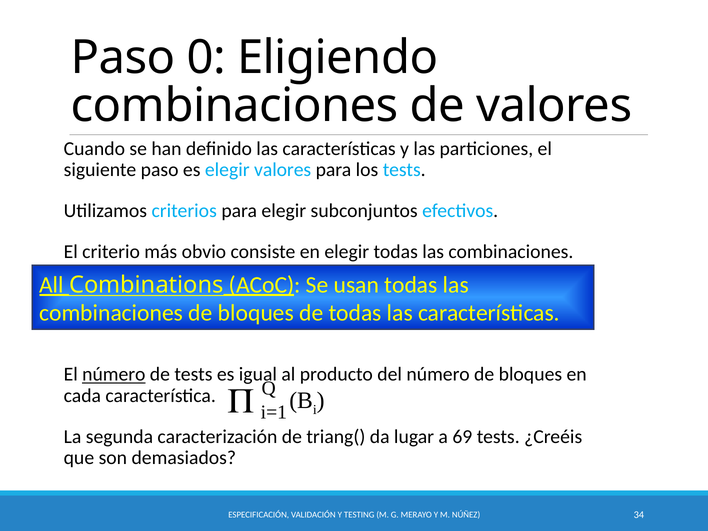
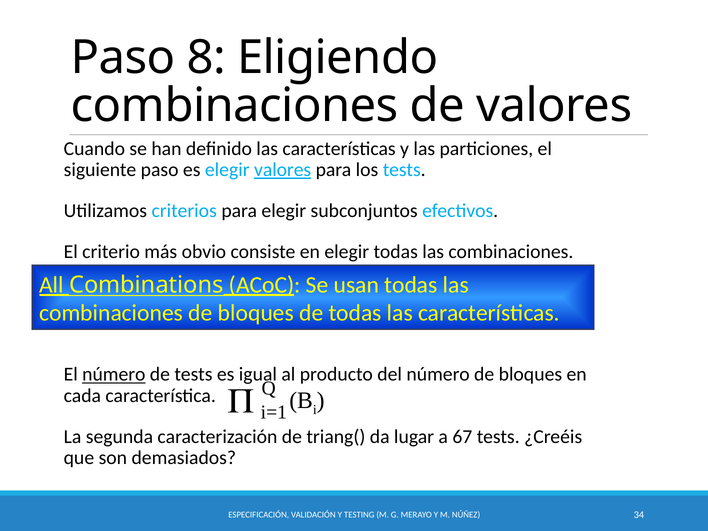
0: 0 -> 8
valores at (283, 170) underline: none -> present
69: 69 -> 67
